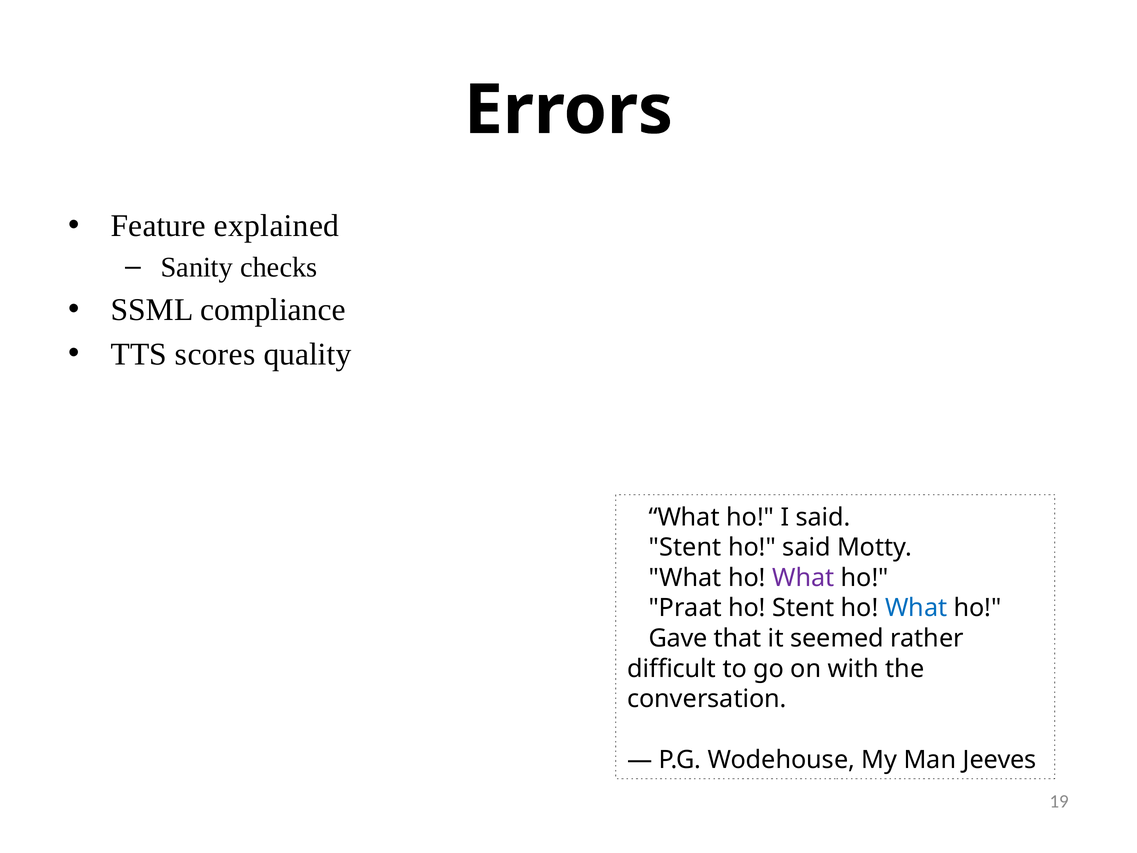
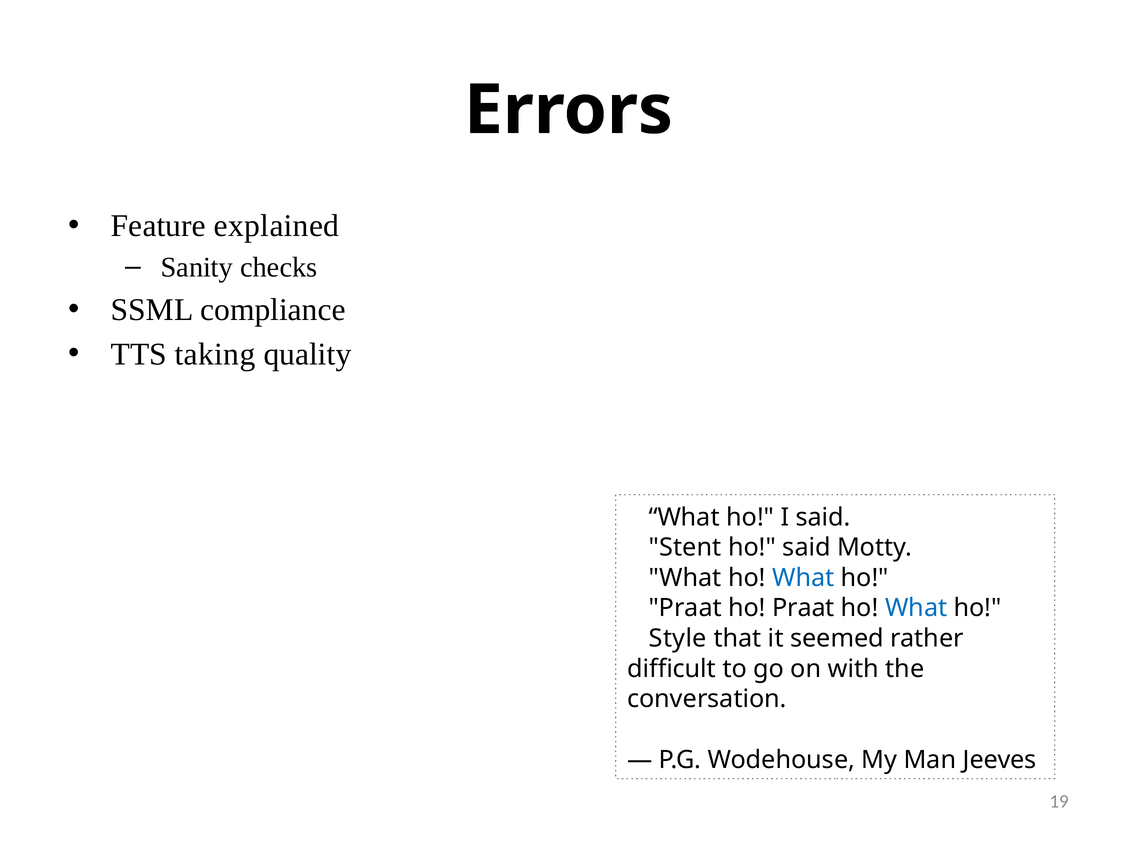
scores: scores -> taking
What at (803, 578) colour: purple -> blue
Stent at (803, 608): Stent -> Praat
Gave: Gave -> Style
